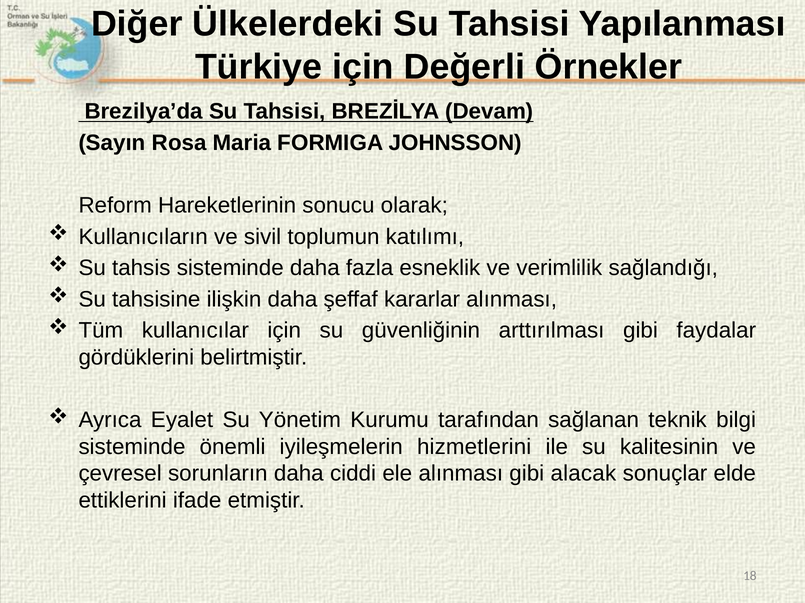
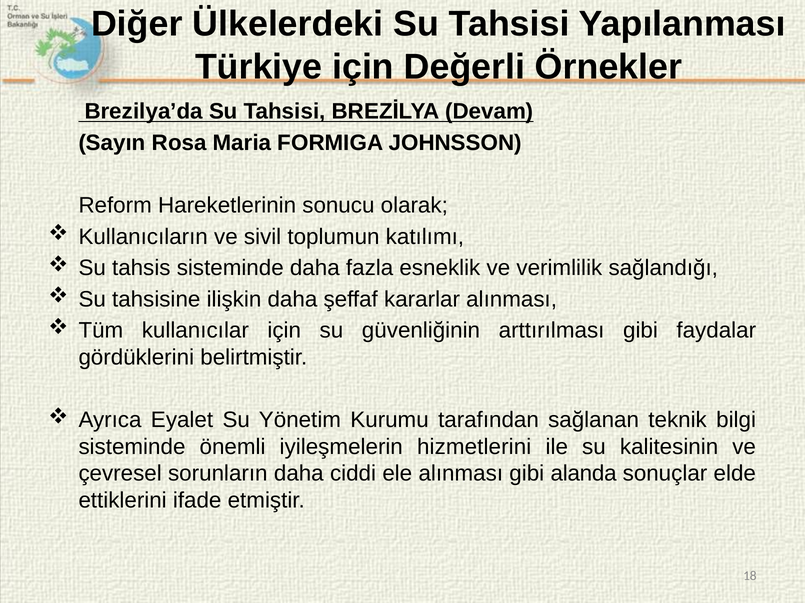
alacak: alacak -> alanda
